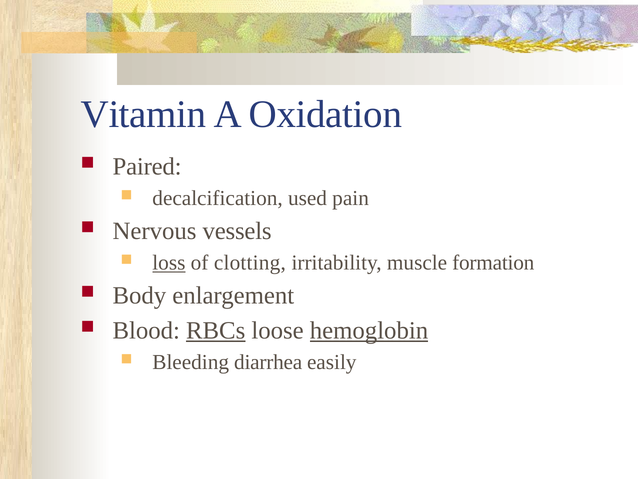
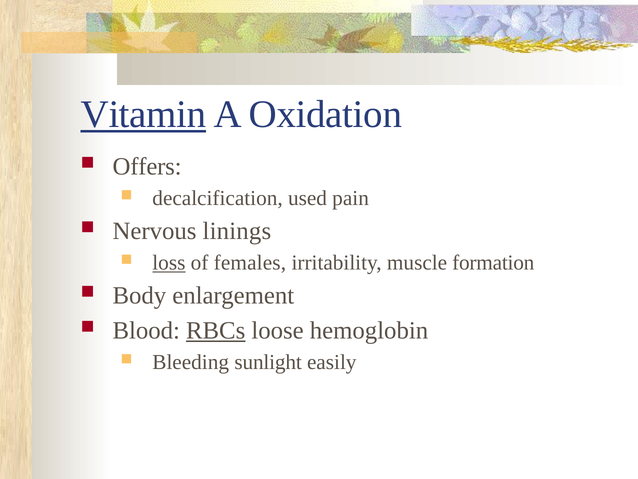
Vitamin underline: none -> present
Paired: Paired -> Offers
vessels: vessels -> linings
clotting: clotting -> females
hemoglobin underline: present -> none
diarrhea: diarrhea -> sunlight
